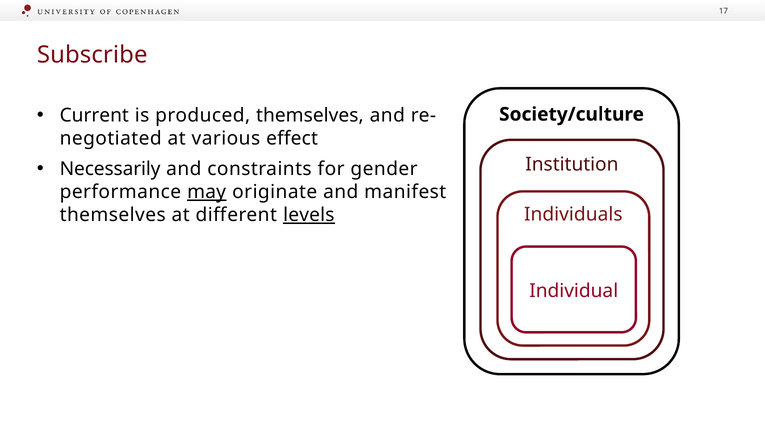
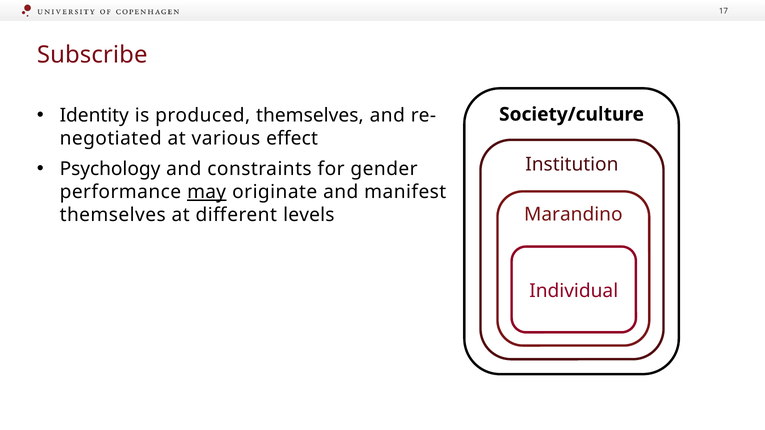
Current: Current -> Identity
Necessarily: Necessarily -> Psychology
Individuals: Individuals -> Marandino
levels underline: present -> none
